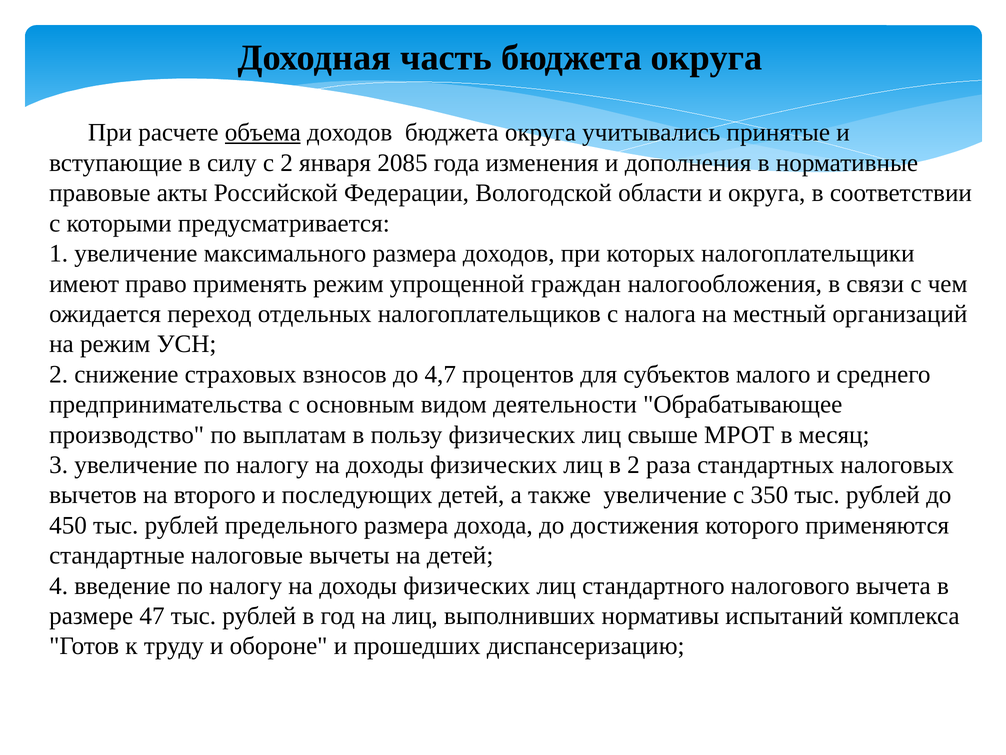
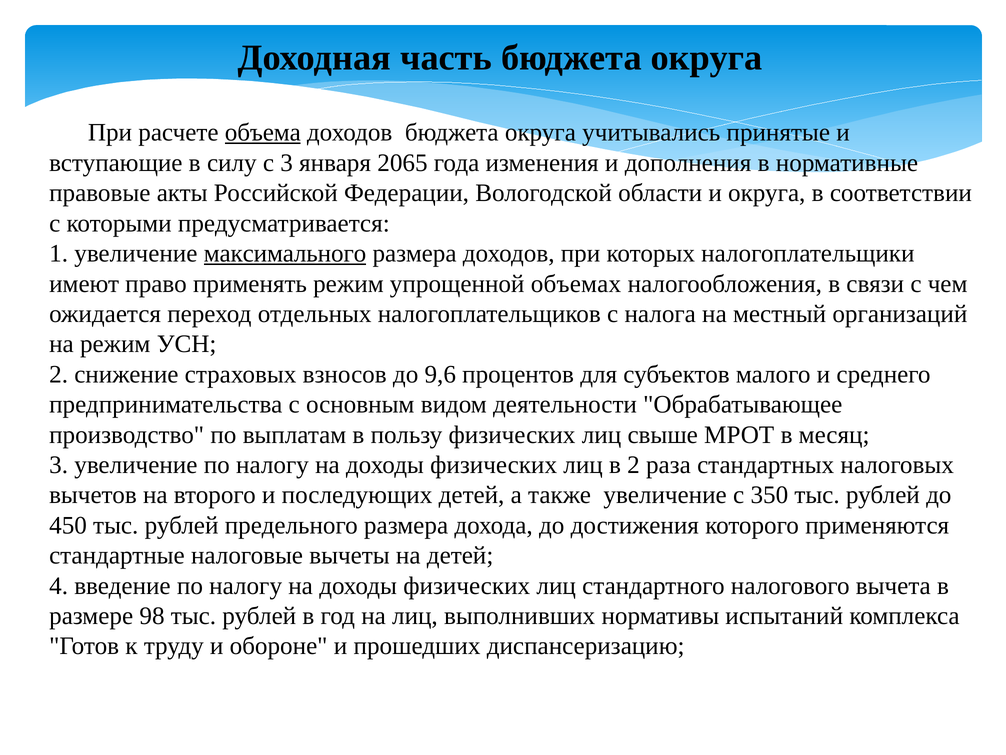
с 2: 2 -> 3
2085: 2085 -> 2065
максимального underline: none -> present
граждан: граждан -> объемах
4,7: 4,7 -> 9,6
47: 47 -> 98
